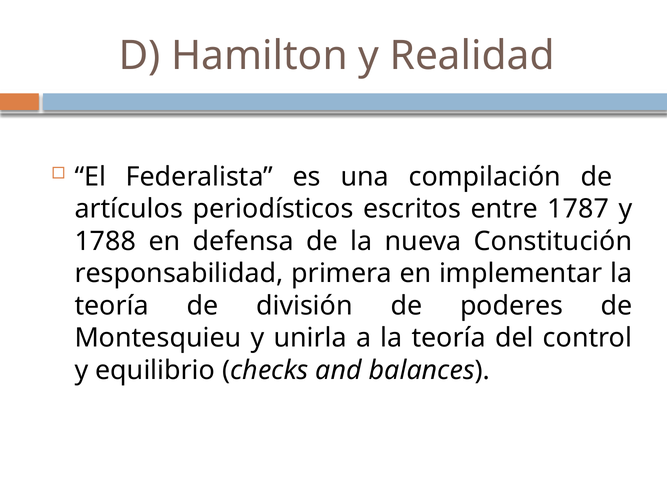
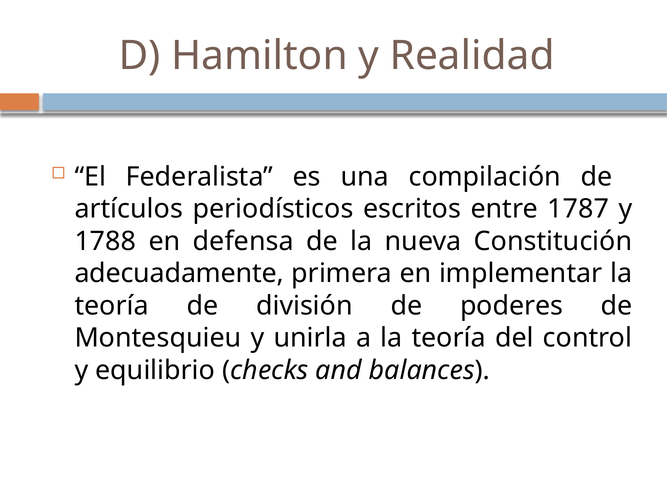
responsabilidad: responsabilidad -> adecuadamente
